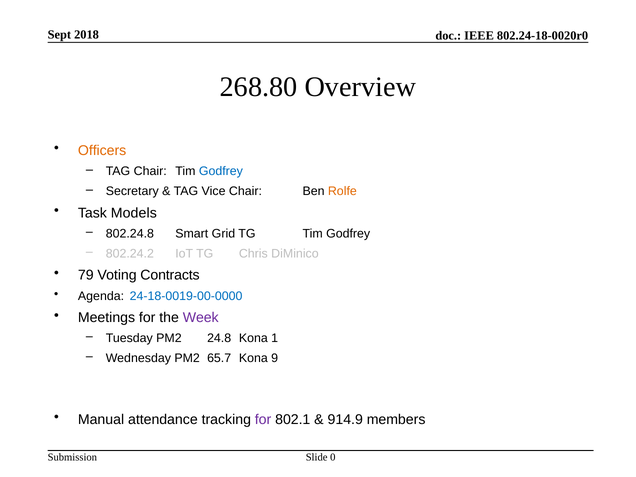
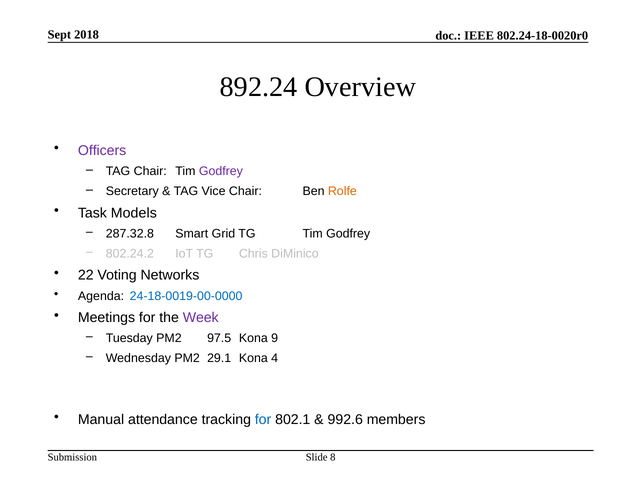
268.80: 268.80 -> 892.24
Officers colour: orange -> purple
Godfrey at (221, 171) colour: blue -> purple
802.24.8: 802.24.8 -> 287.32.8
79: 79 -> 22
Contracts: Contracts -> Networks
24.8: 24.8 -> 97.5
1: 1 -> 9
65.7: 65.7 -> 29.1
9: 9 -> 4
for at (263, 420) colour: purple -> blue
914.9: 914.9 -> 992.6
0: 0 -> 8
